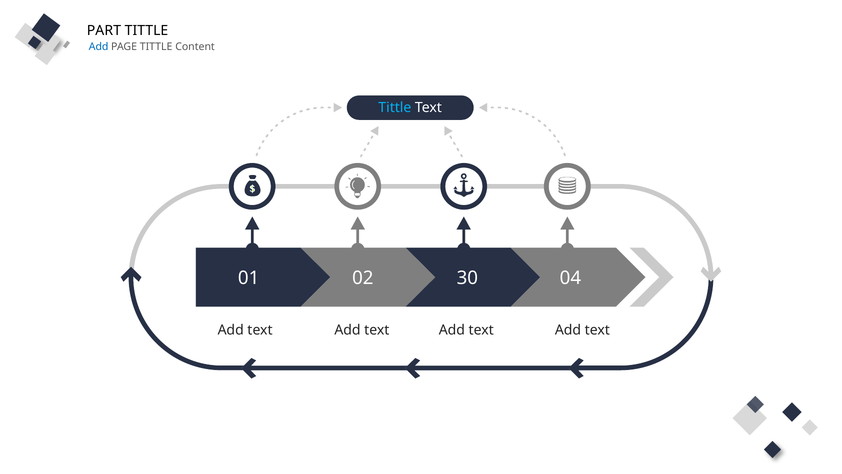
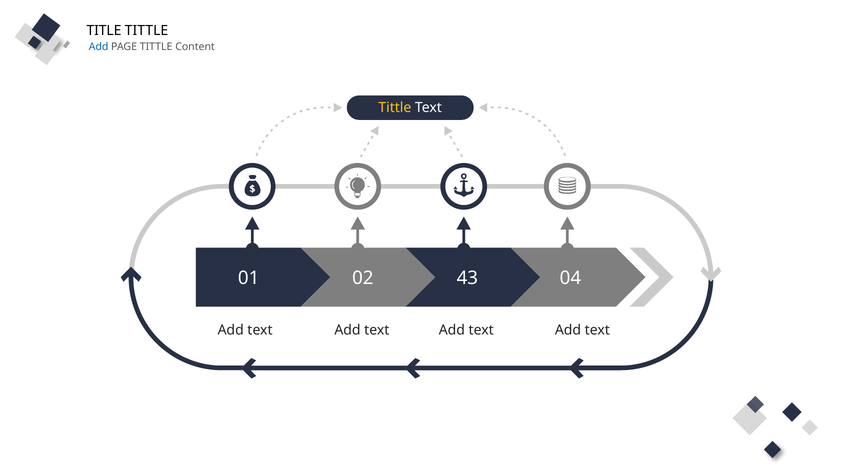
PART: PART -> TITLE
Tittle at (395, 108) colour: light blue -> yellow
30: 30 -> 43
